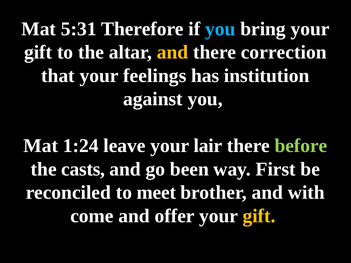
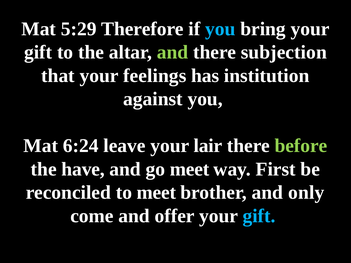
5:31: 5:31 -> 5:29
and at (173, 52) colour: yellow -> light green
correction: correction -> subjection
1:24: 1:24 -> 6:24
casts: casts -> have
go been: been -> meet
with: with -> only
gift at (259, 216) colour: yellow -> light blue
